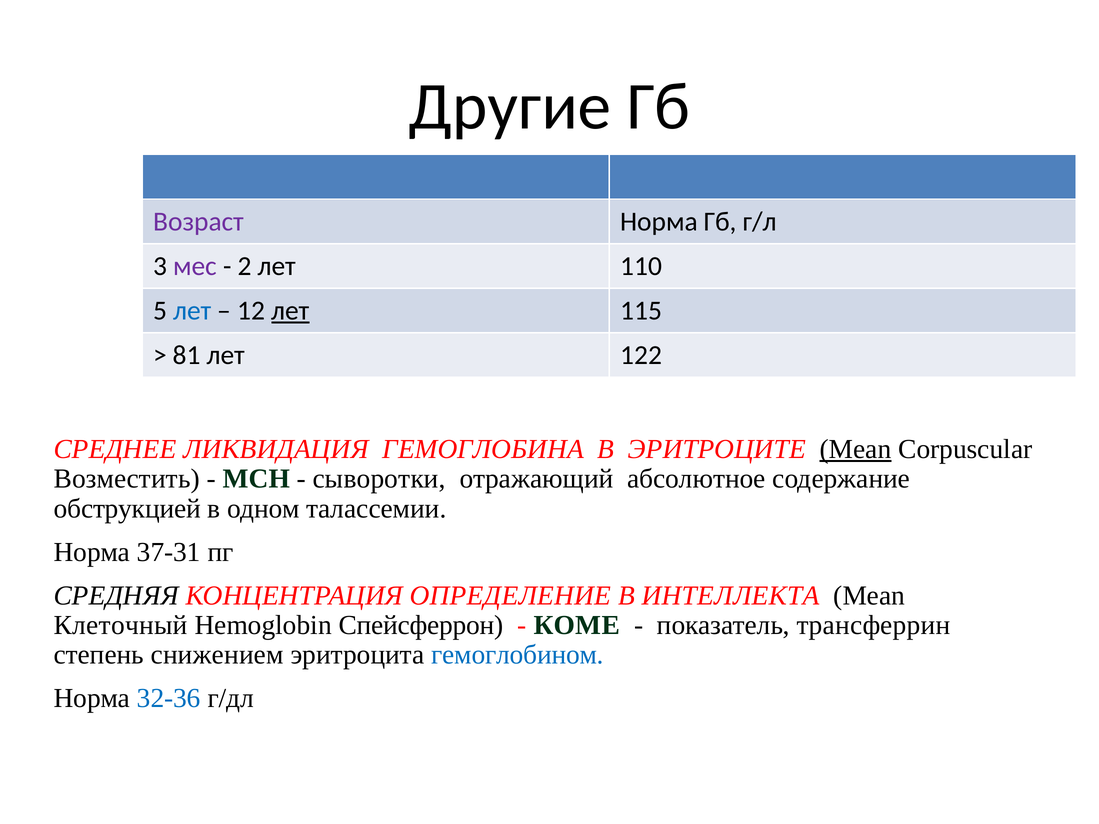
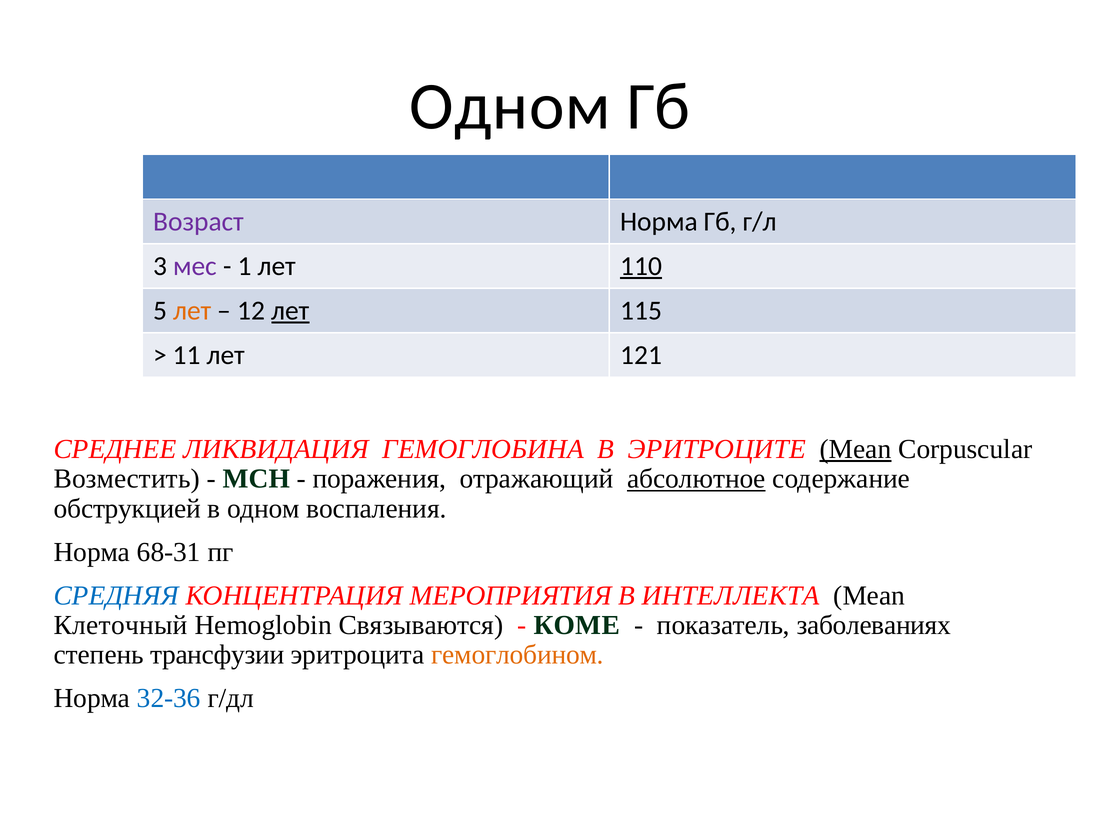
Другие at (510, 106): Другие -> Одном
2: 2 -> 1
110 underline: none -> present
лет at (192, 311) colour: blue -> orange
81: 81 -> 11
122: 122 -> 121
сыворотки: сыворотки -> поражения
абсолютное underline: none -> present
талассемии: талассемии -> воспаления
37-31: 37-31 -> 68-31
СРЕДНЯЯ colour: black -> blue
ОПРЕДЕЛЕНИЕ: ОПРЕДЕЛЕНИЕ -> МЕРОПРИЯТИЯ
Спейсферрон: Спейсферрон -> Связываются
трансферрин: трансферрин -> заболеваниях
снижением: снижением -> трансфузии
гемоглобином colour: blue -> orange
